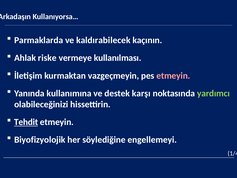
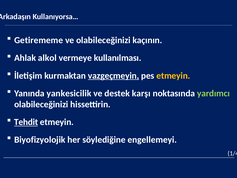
Parmaklarda: Parmaklarda -> Getirememe
ve kaldırabilecek: kaldırabilecek -> olabileceğinizi
riske: riske -> alkol
vazgeçmeyin underline: none -> present
etmeyin at (173, 76) colour: pink -> yellow
kullanımına: kullanımına -> yankesicilik
